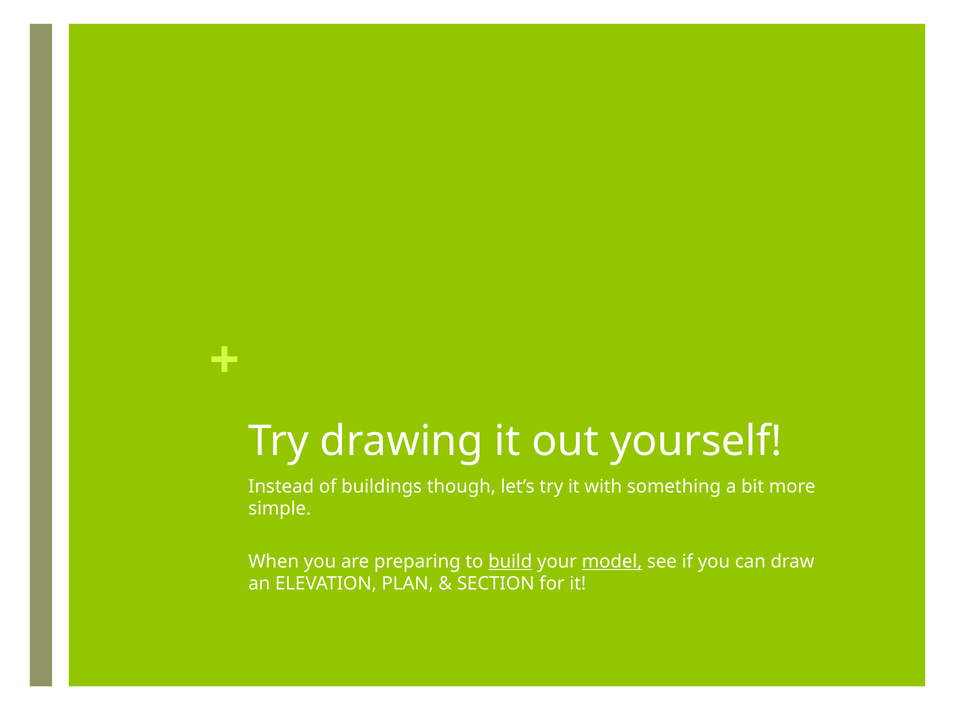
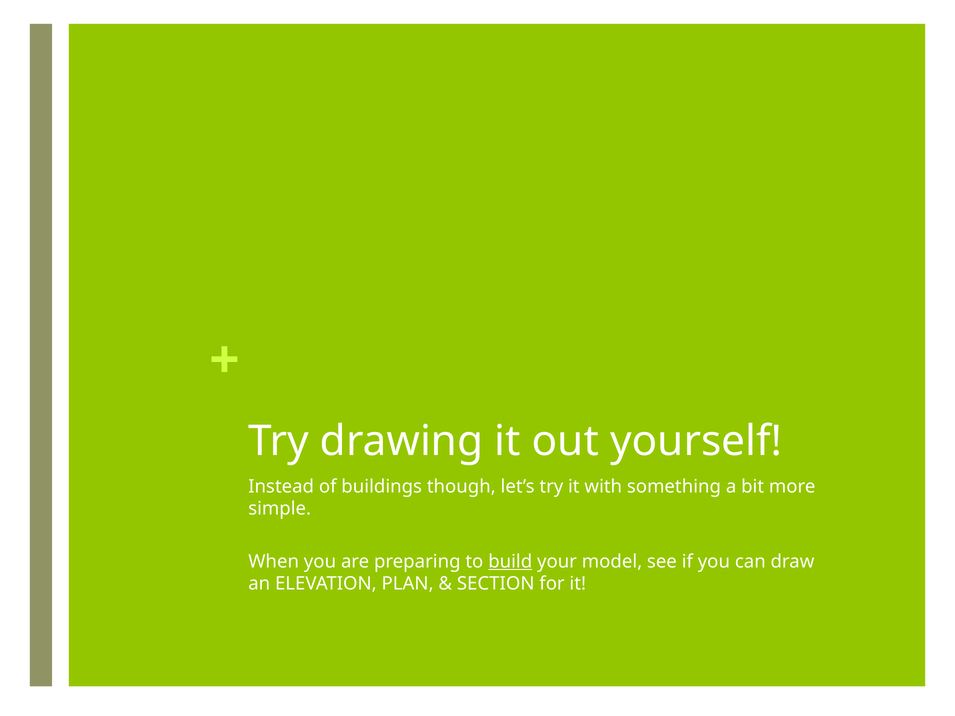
model underline: present -> none
